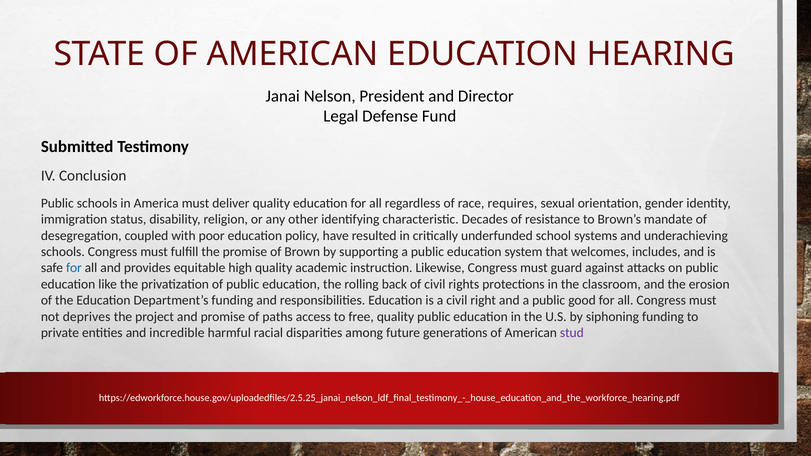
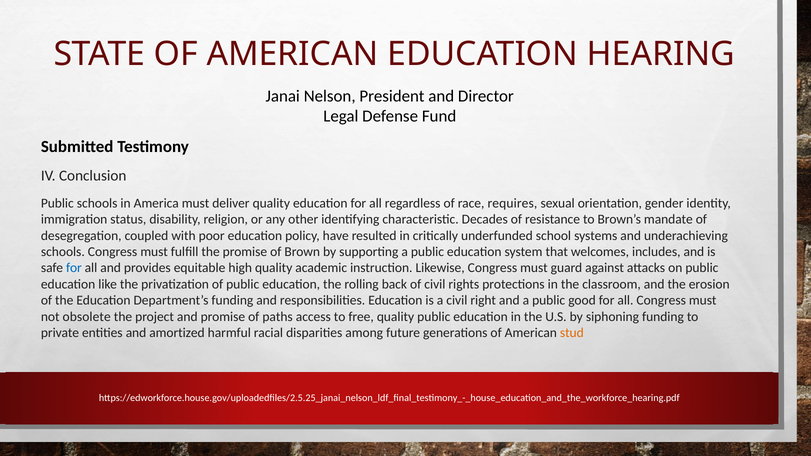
deprives: deprives -> obsolete
incredible: incredible -> amortized
stud colour: purple -> orange
